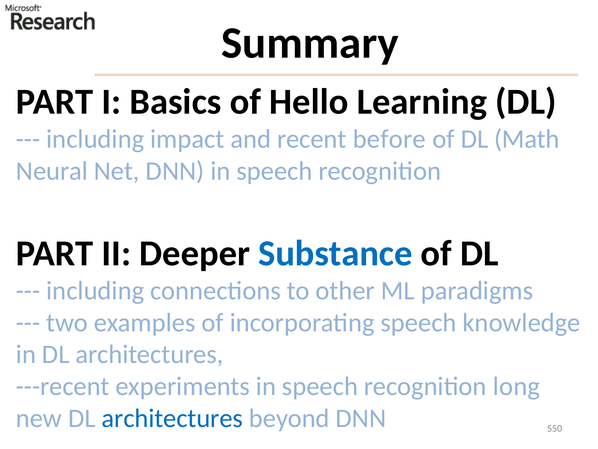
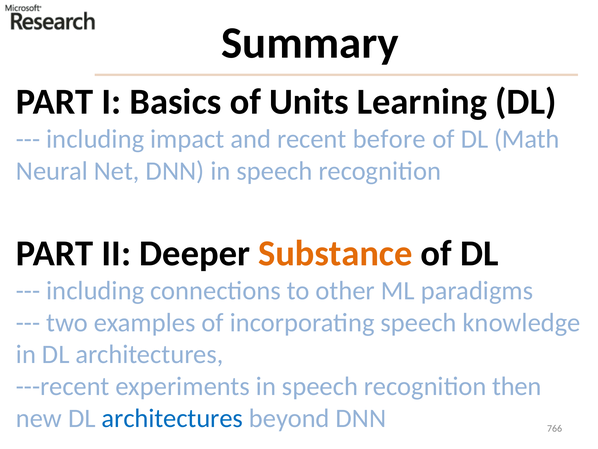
Hello: Hello -> Units
Substance colour: blue -> orange
long: long -> then
550: 550 -> 766
